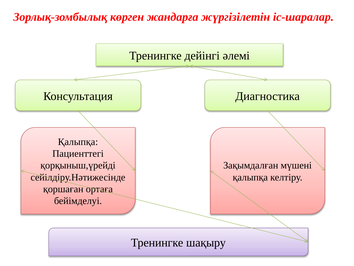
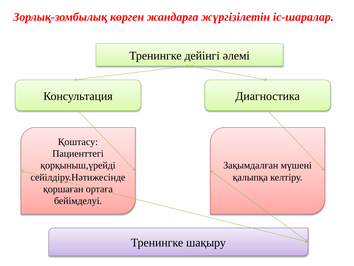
Қалыпқа at (78, 142): Қалыпқа -> Қоштасу
